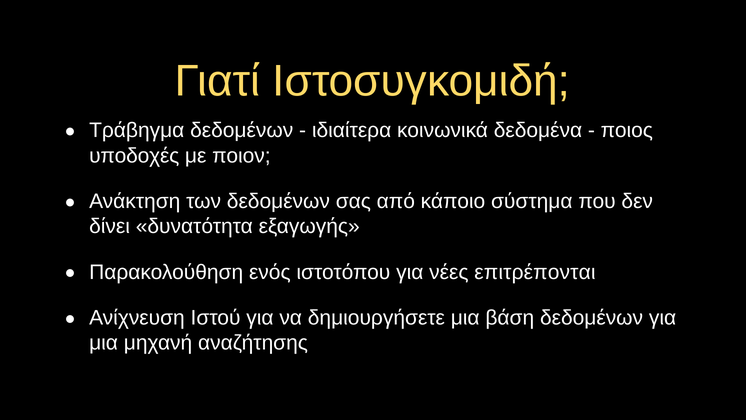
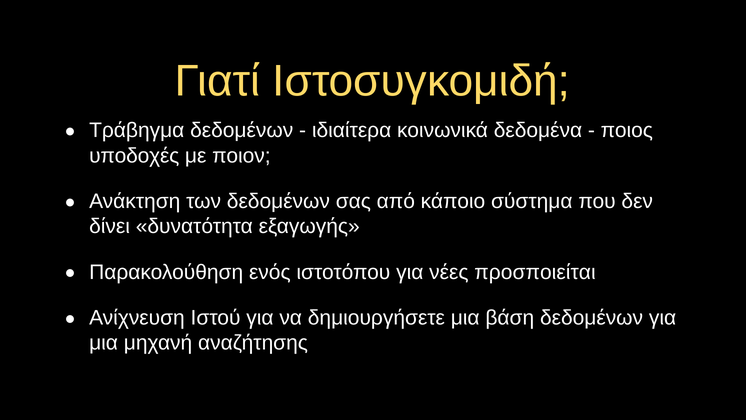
επιτρέπονται: επιτρέπονται -> προσποιείται
